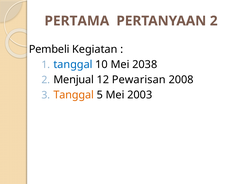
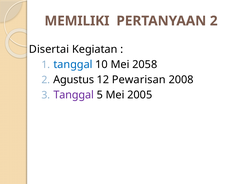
PERTAMA: PERTAMA -> MEMILIKI
Pembeli: Pembeli -> Disertai
2038: 2038 -> 2058
Menjual: Menjual -> Agustus
Tanggal at (74, 95) colour: orange -> purple
2003: 2003 -> 2005
